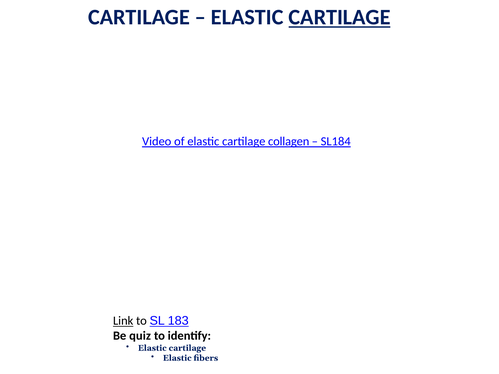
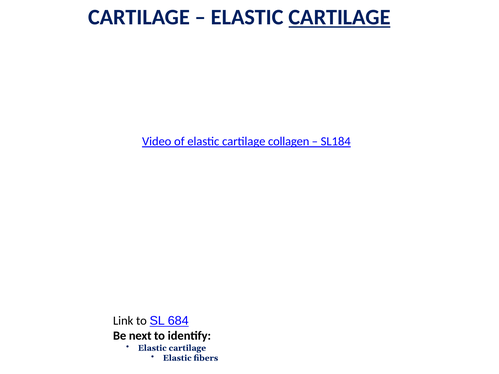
Link underline: present -> none
183: 183 -> 684
quiz: quiz -> next
